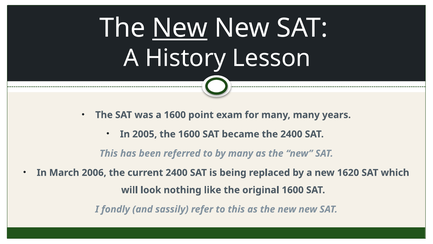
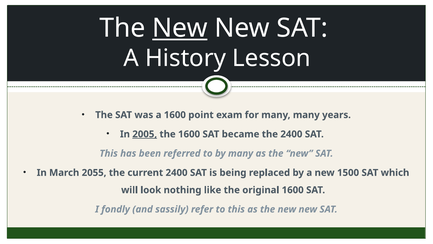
2005 underline: none -> present
2006: 2006 -> 2055
1620: 1620 -> 1500
